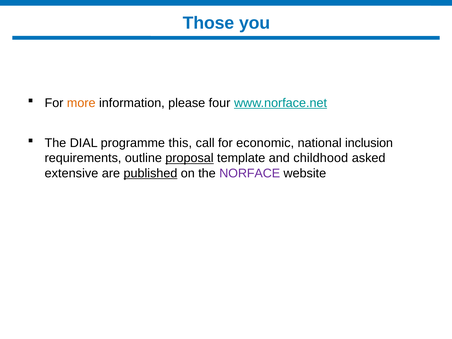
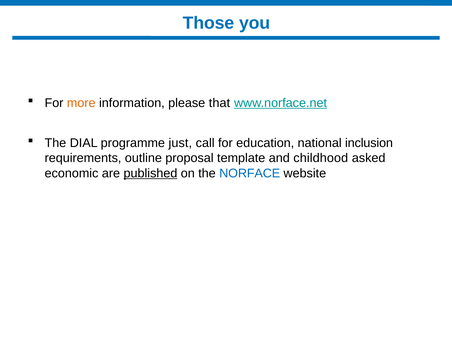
four: four -> that
this: this -> just
economic: economic -> education
proposal underline: present -> none
extensive: extensive -> economic
NORFACE colour: purple -> blue
